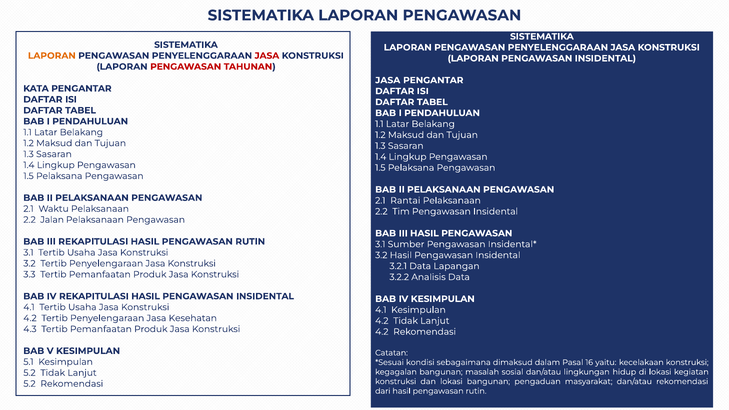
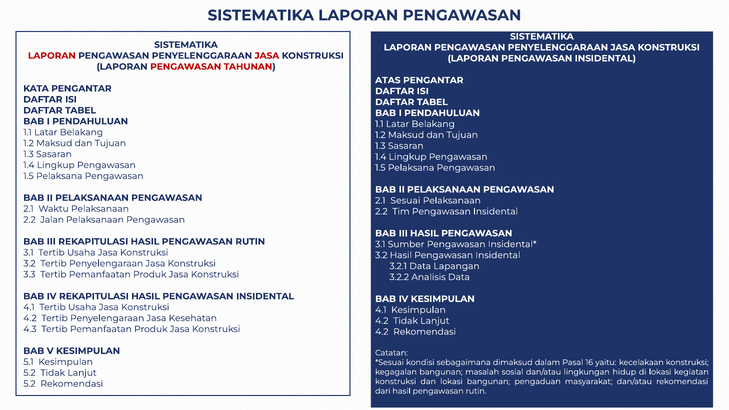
LAPORAN at (52, 56) colour: orange -> red
JASA at (388, 80): JASA -> ATAS
Rantai: Rantai -> Sesuai
